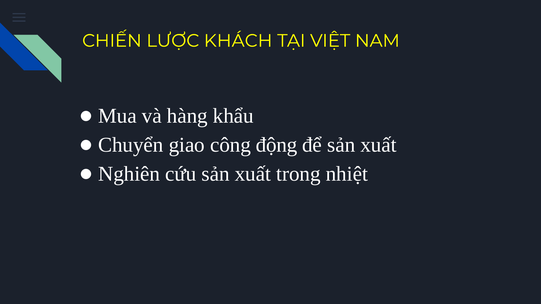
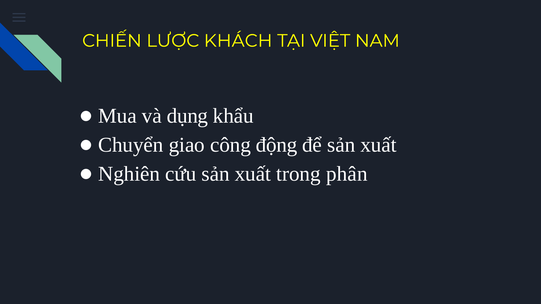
hàng: hàng -> dụng
nhiệt: nhiệt -> phân
